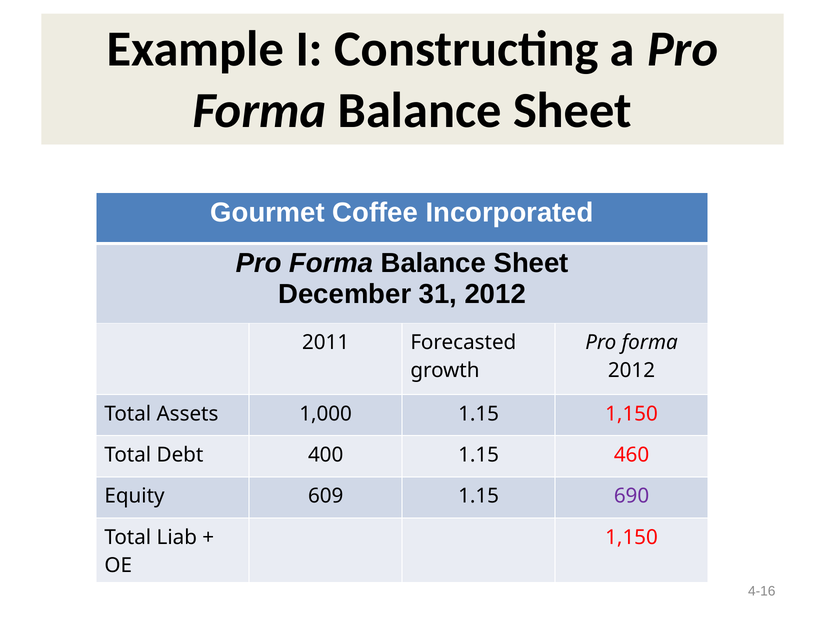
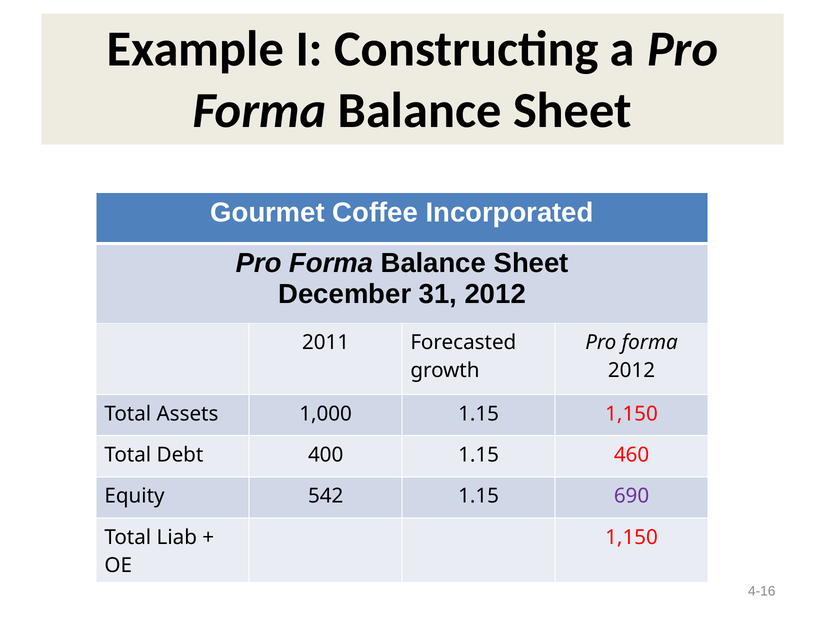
609: 609 -> 542
